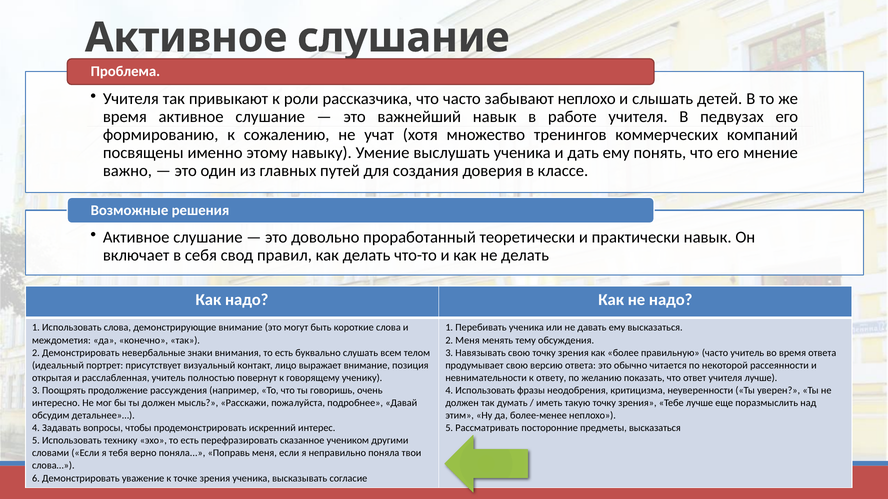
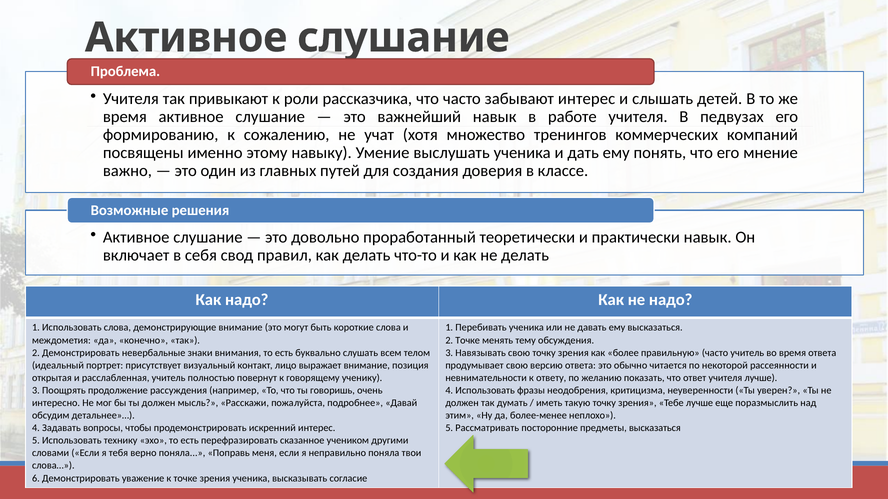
неплохо at (587, 99): неплохо -> интерес
2 Меня: Меня -> Точке
